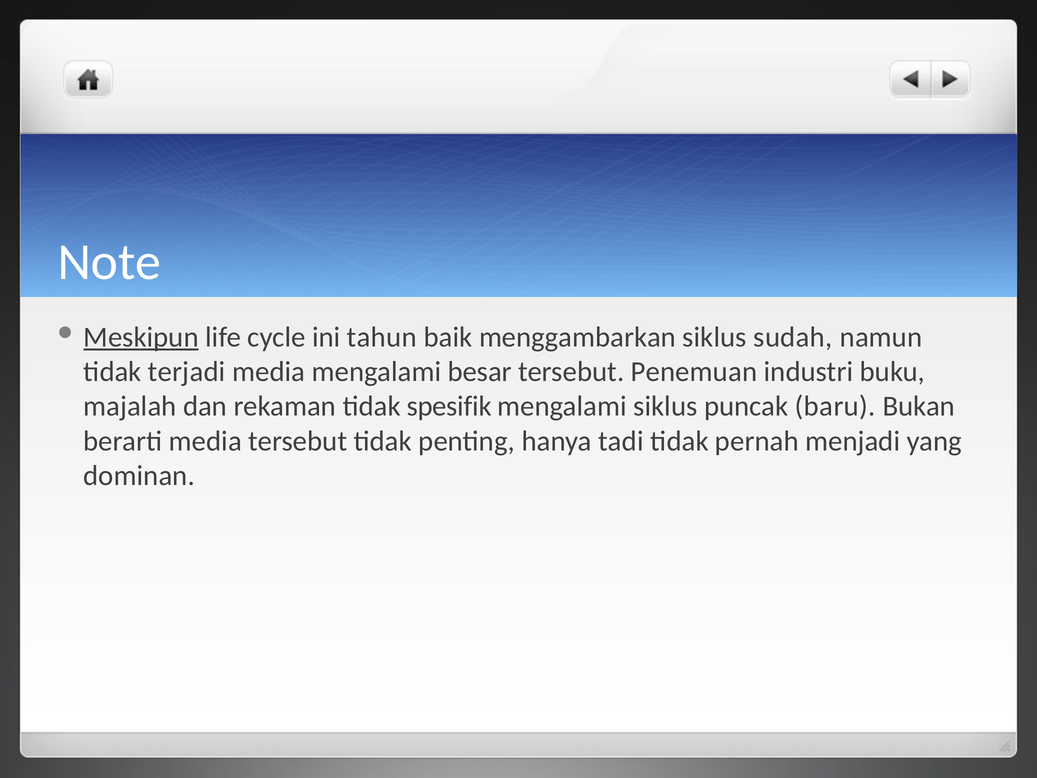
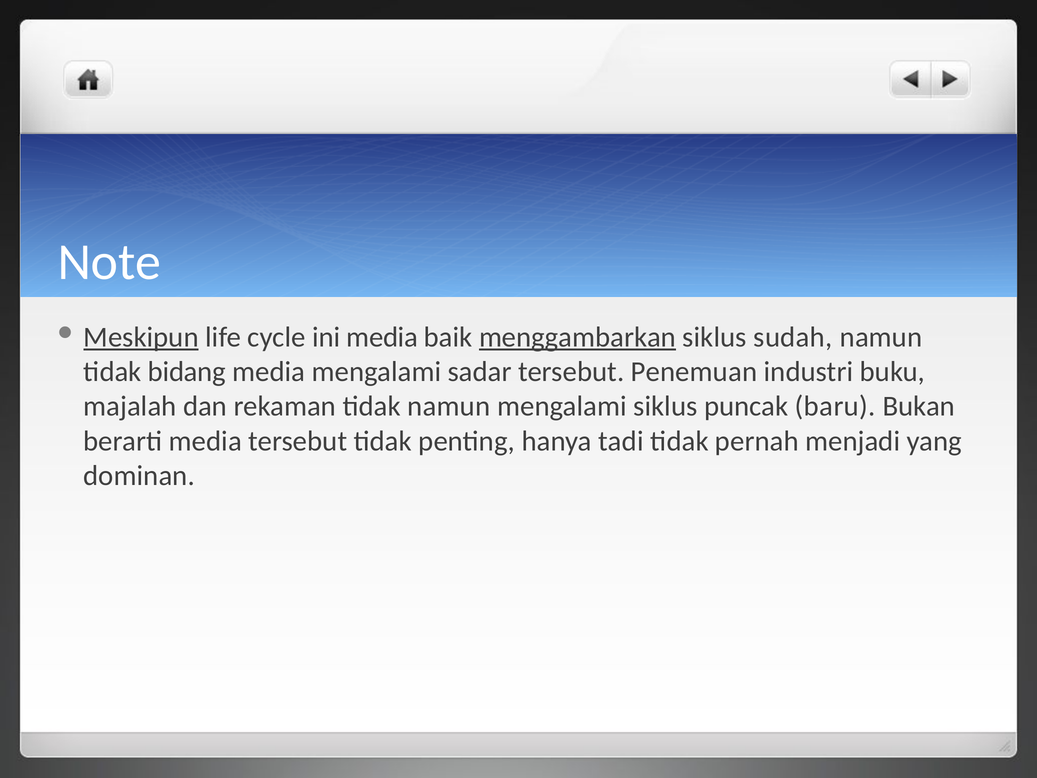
ini tahun: tahun -> media
menggambarkan underline: none -> present
terjadi: terjadi -> bidang
besar: besar -> sadar
tidak spesifik: spesifik -> namun
